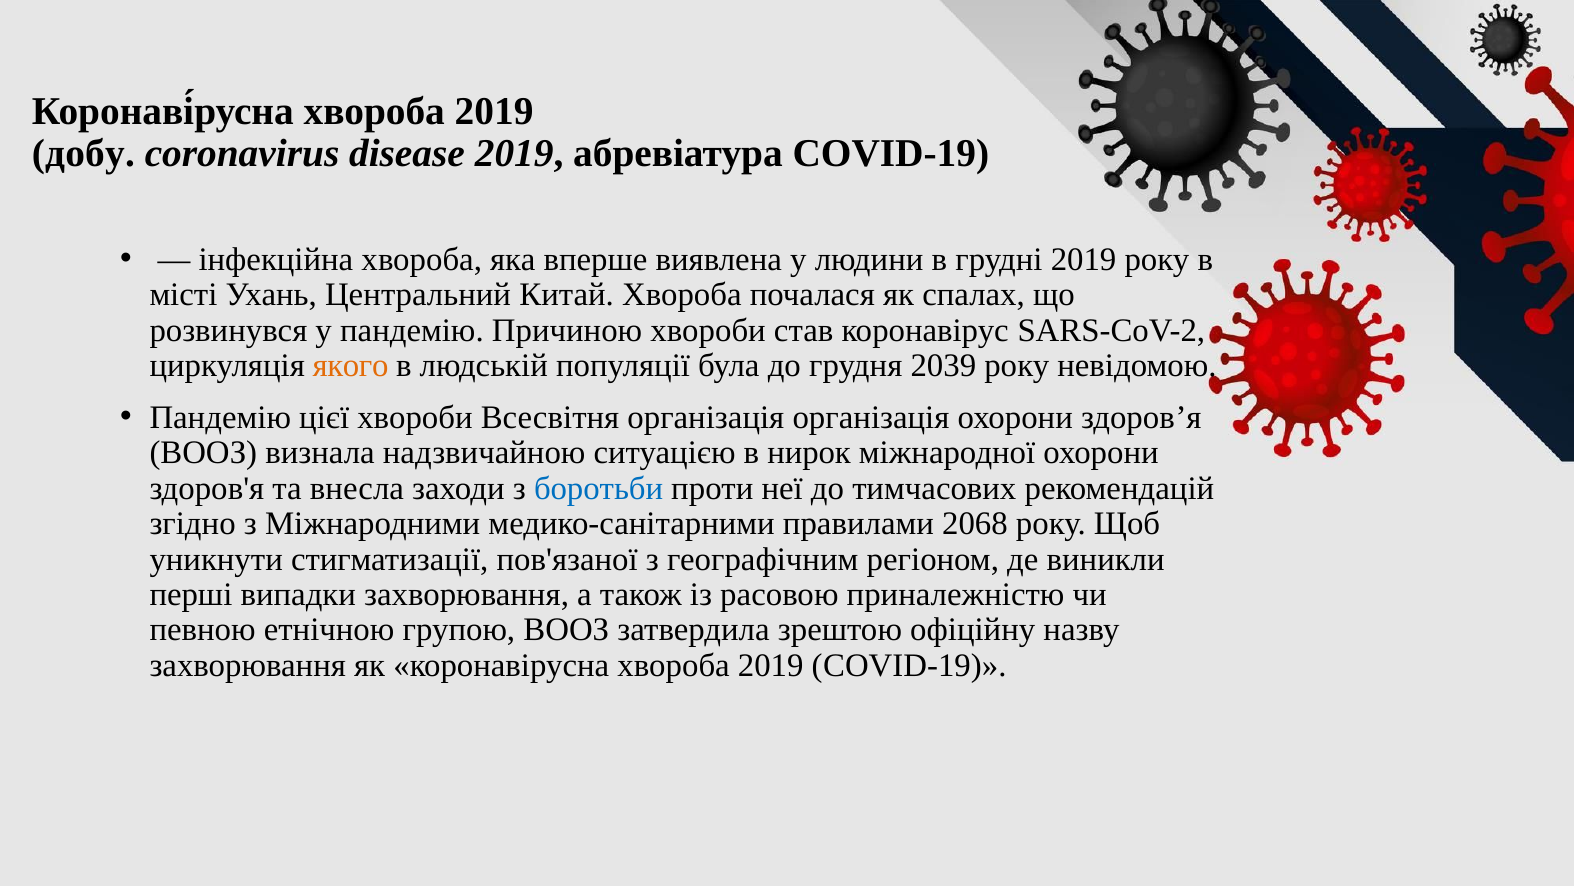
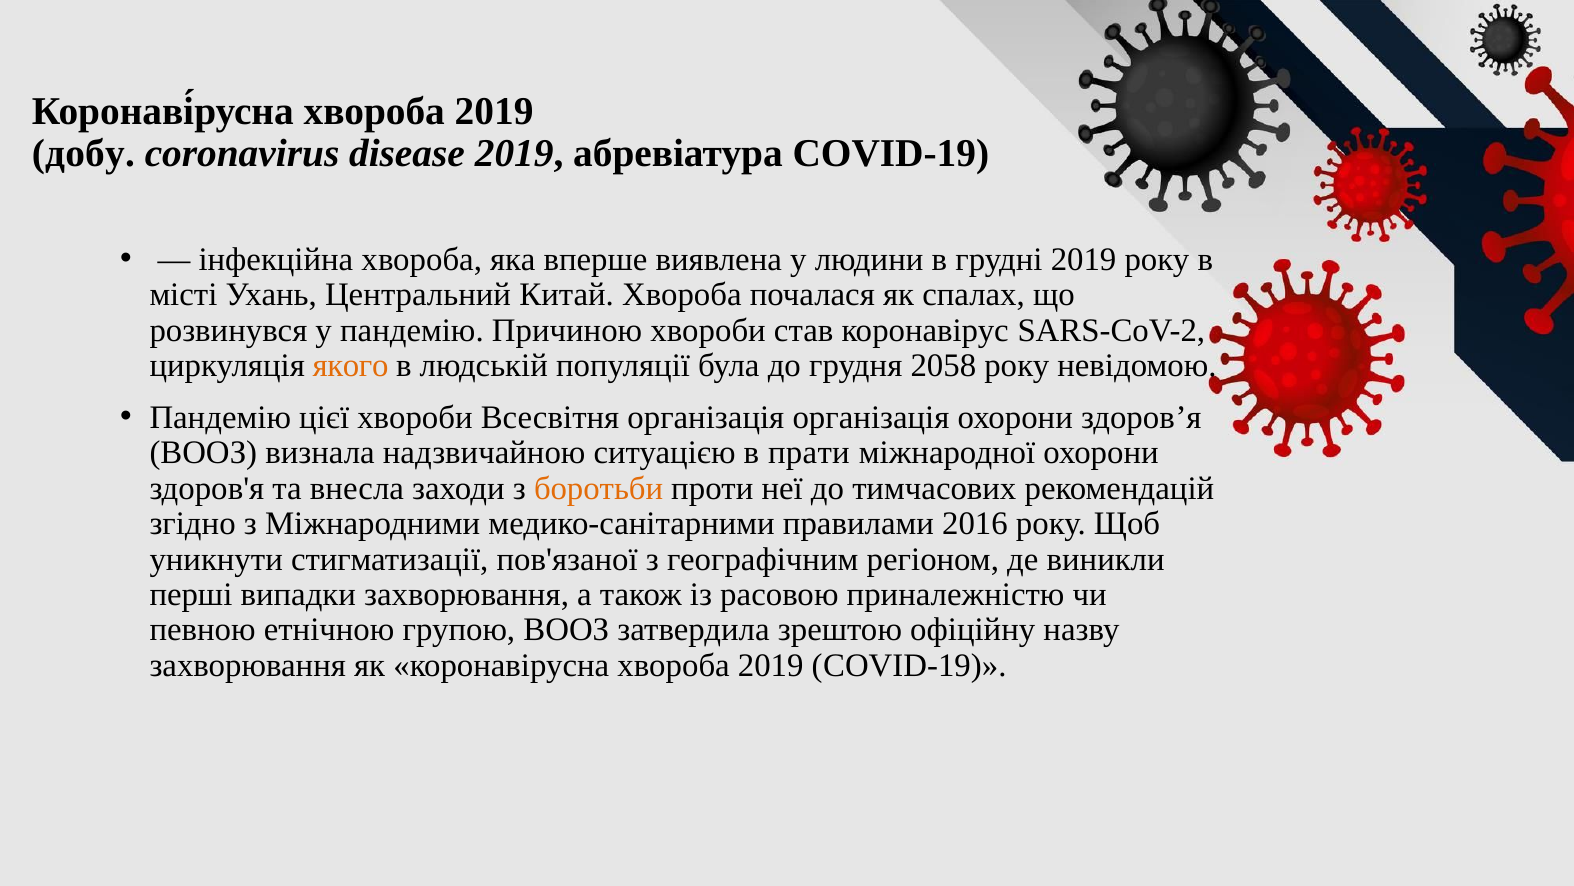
2039: 2039 -> 2058
нирок: нирок -> прати
боротьби colour: blue -> orange
2068: 2068 -> 2016
